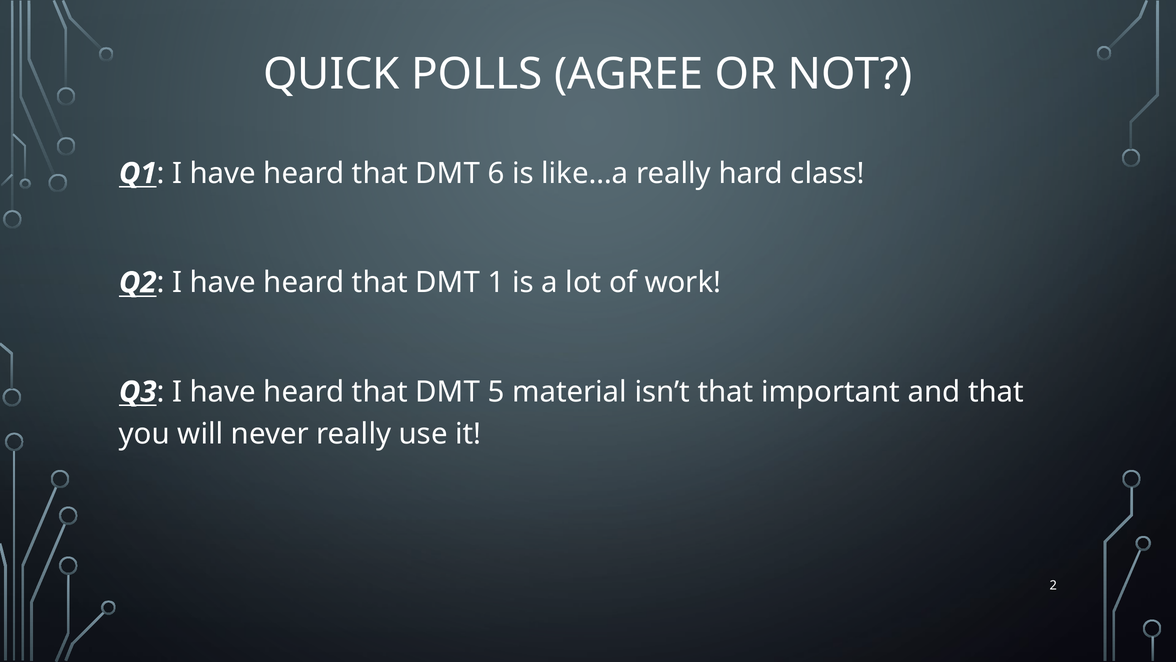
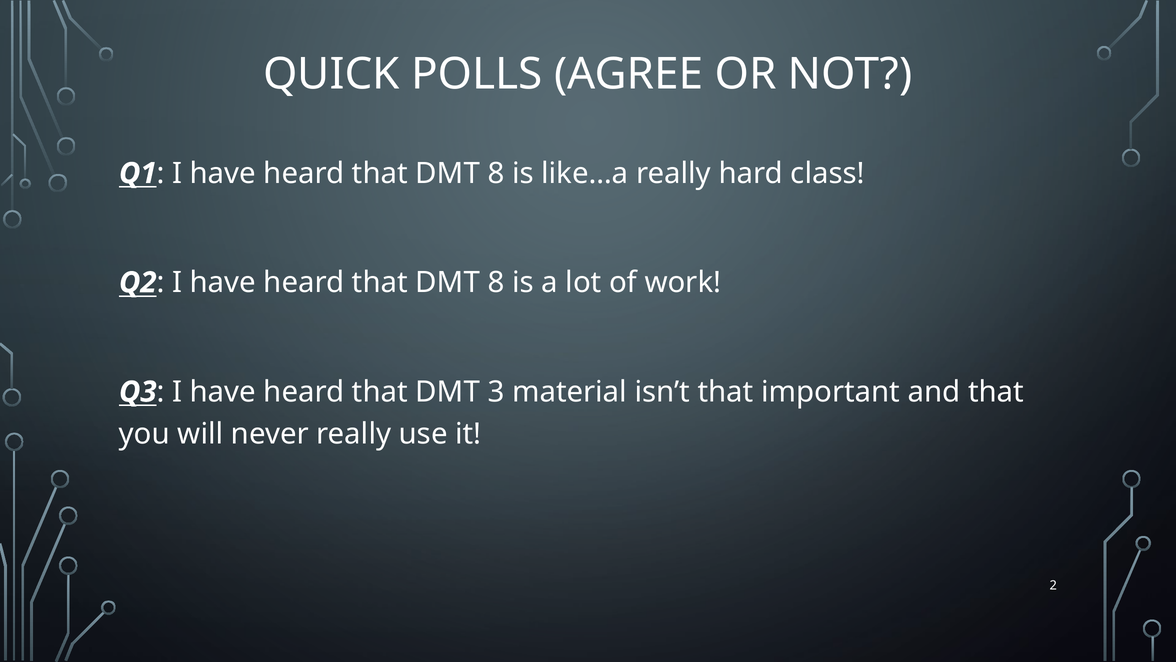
6 at (496, 173): 6 -> 8
1 at (496, 282): 1 -> 8
5: 5 -> 3
